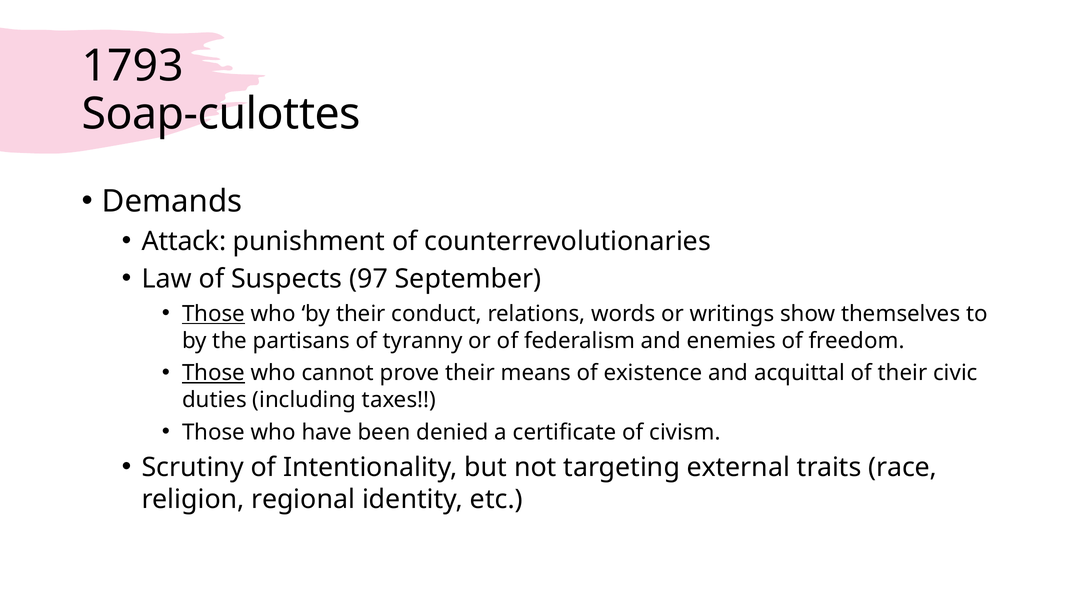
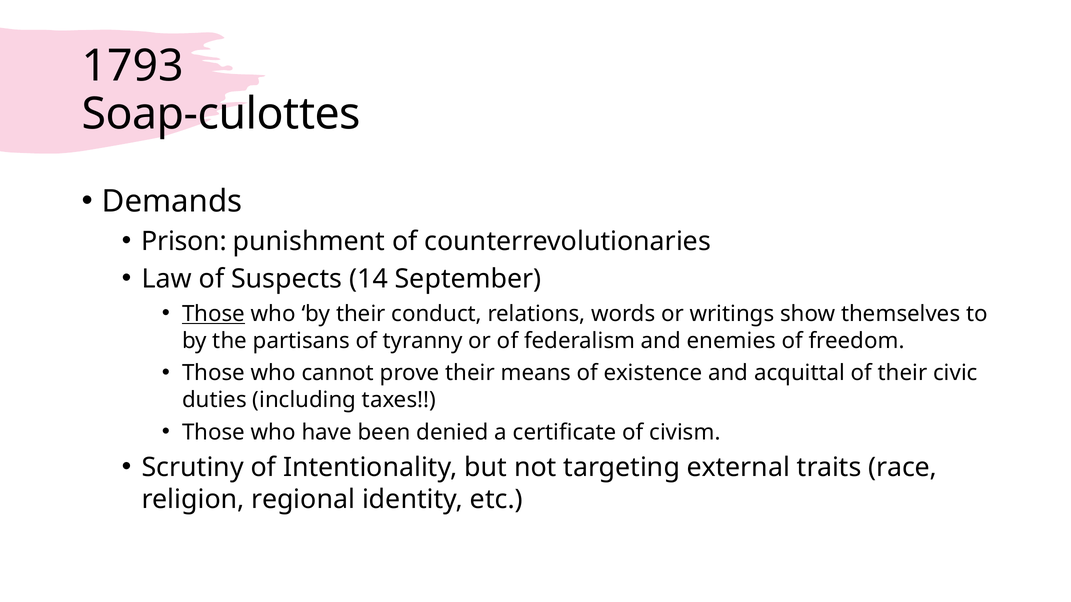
Attack: Attack -> Prison
97: 97 -> 14
Those at (214, 373) underline: present -> none
